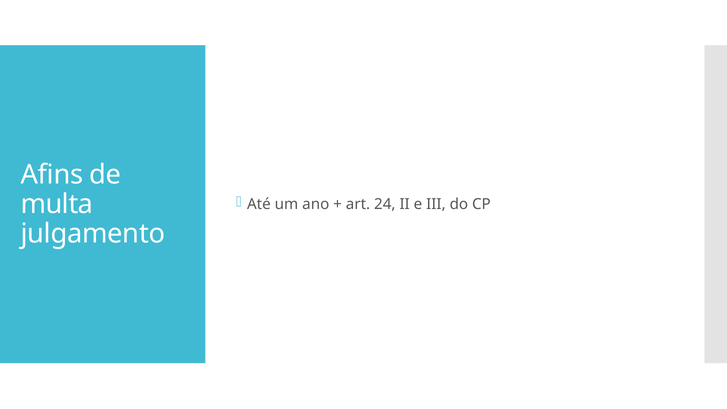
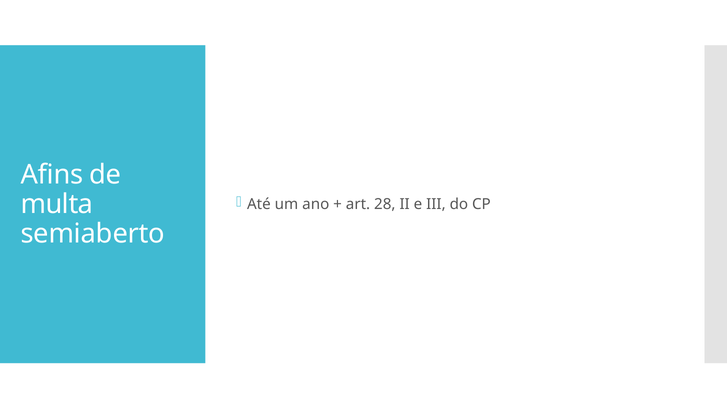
24: 24 -> 28
julgamento: julgamento -> semiaberto
